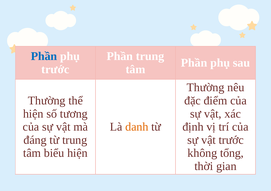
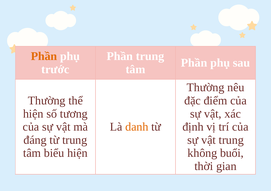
Phần at (44, 56) colour: blue -> orange
vật trước: trước -> trung
tổng: tổng -> buổi
